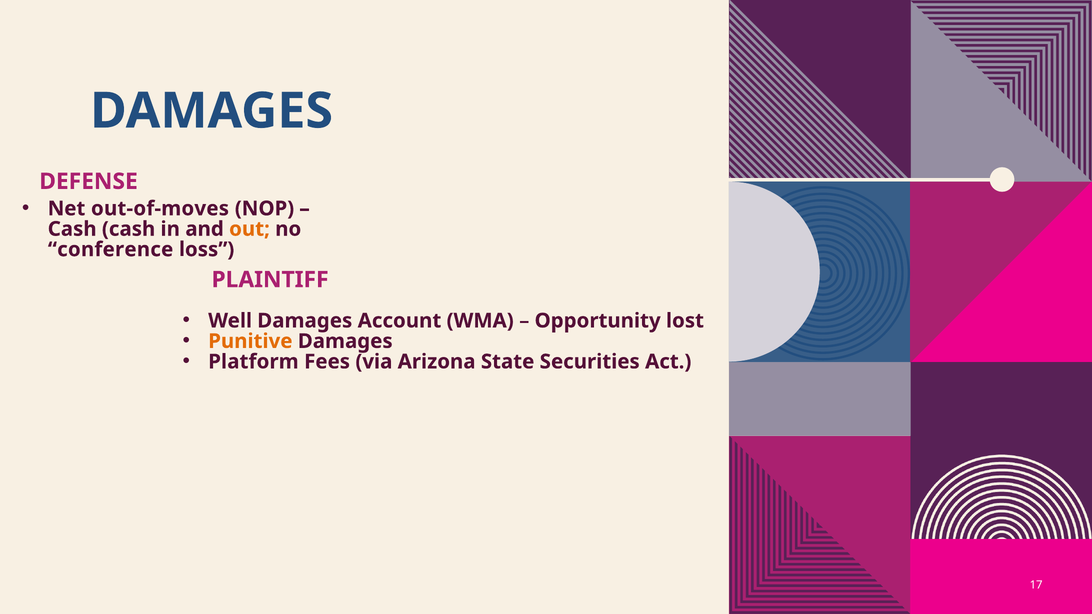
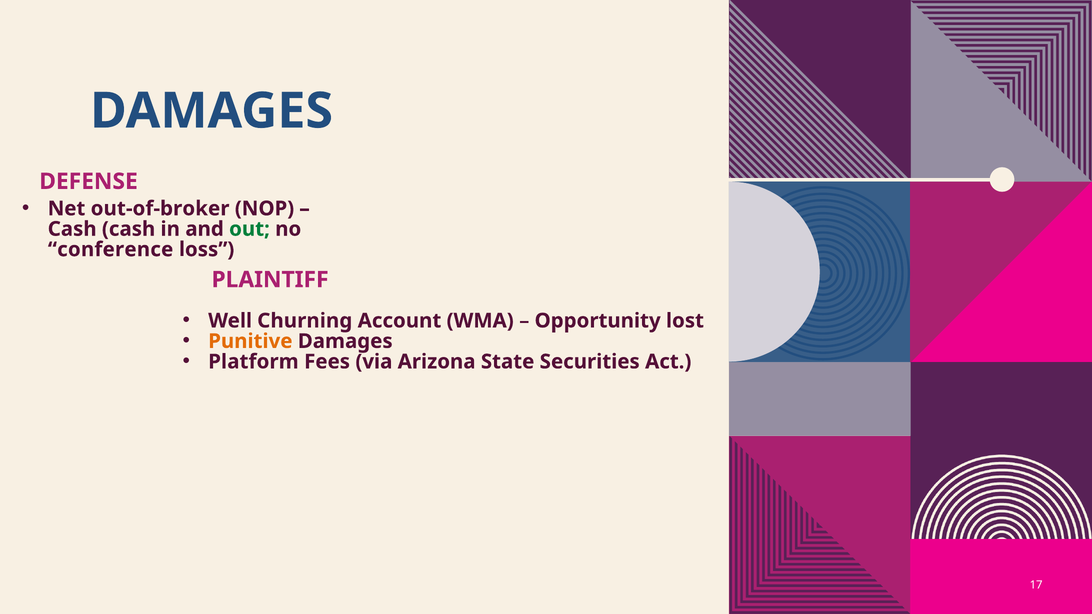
out-of-moves: out-of-moves -> out-of-broker
out colour: orange -> green
Well Damages: Damages -> Churning
